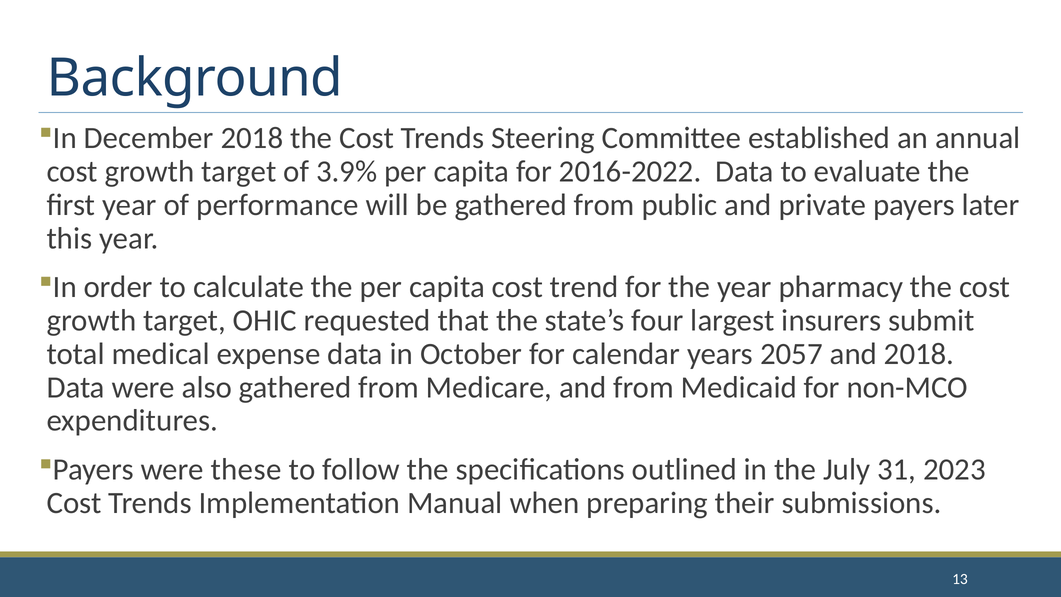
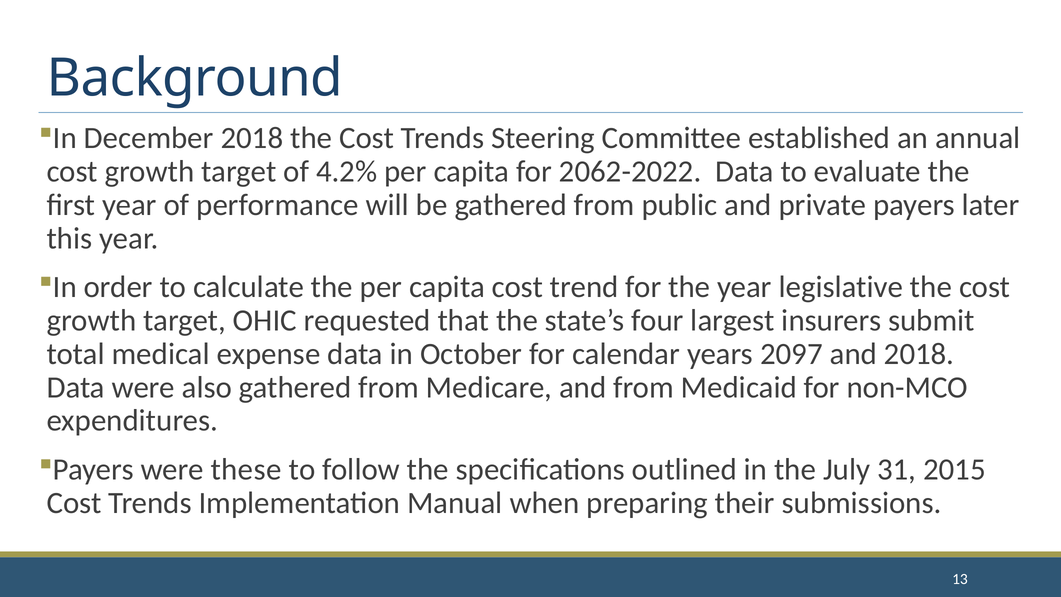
3.9%: 3.9% -> 4.2%
2016-2022: 2016-2022 -> 2062-2022
pharmacy: pharmacy -> legislative
2057: 2057 -> 2097
2023: 2023 -> 2015
